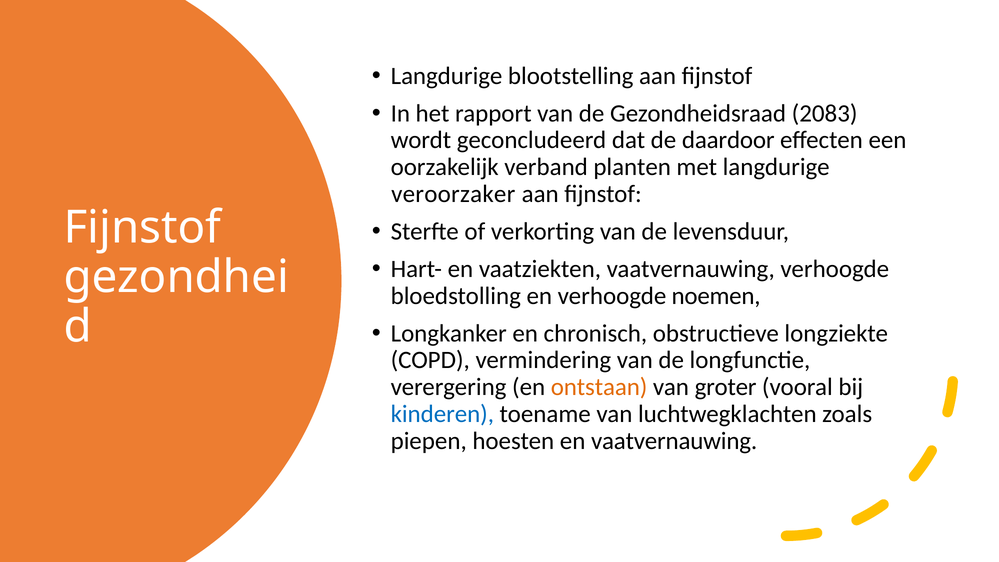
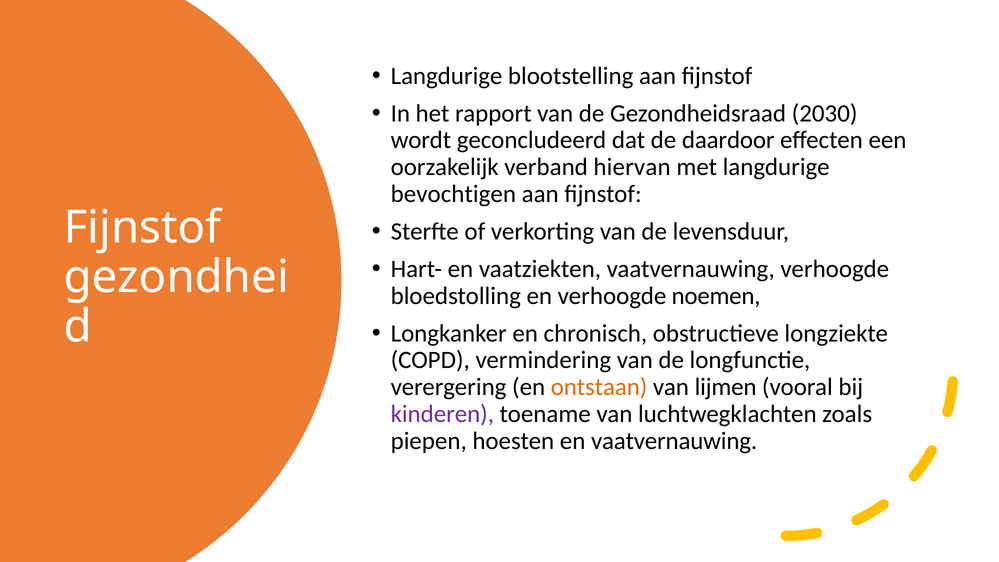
2083: 2083 -> 2030
planten: planten -> hiervan
veroorzaker: veroorzaker -> bevochtigen
groter: groter -> lijmen
kinderen colour: blue -> purple
